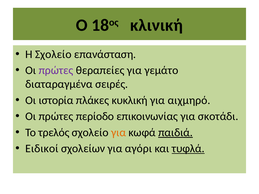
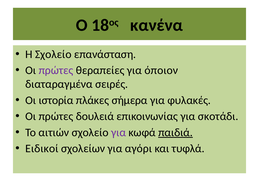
κλινική: κλινική -> κανένα
γεμάτο: γεμάτο -> όποιον
κυκλική: κυκλική -> σήμερα
αιχμηρό: αιχμηρό -> φυλακές
περίοδο: περίοδο -> δουλειά
τρελός: τρελός -> αιτιών
για at (119, 133) colour: orange -> purple
τυφλά underline: present -> none
